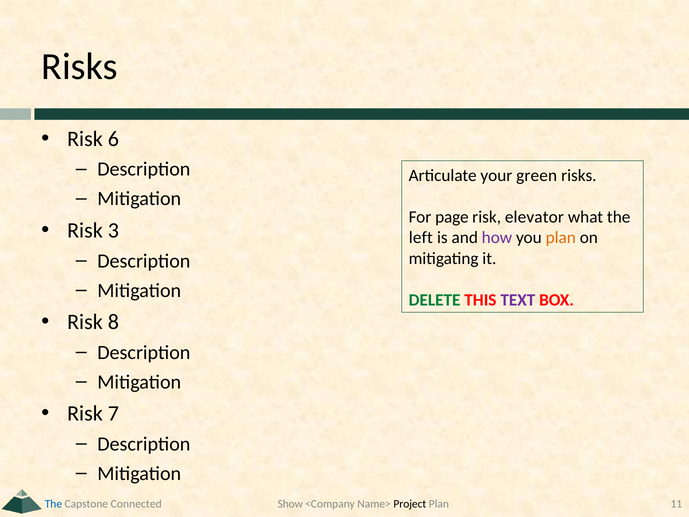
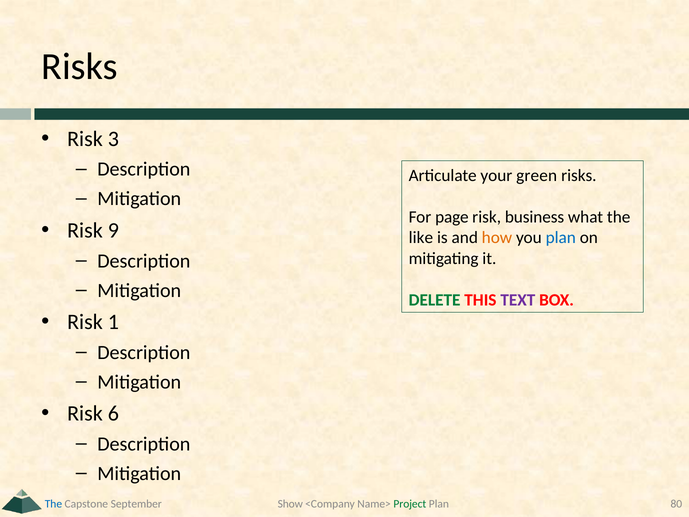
6: 6 -> 3
elevator: elevator -> business
3: 3 -> 9
left: left -> like
how colour: purple -> orange
plan at (561, 238) colour: orange -> blue
8: 8 -> 1
7: 7 -> 6
Project colour: black -> green
11: 11 -> 80
Connected: Connected -> September
